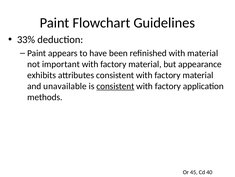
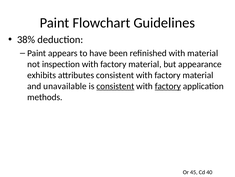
33%: 33% -> 38%
important: important -> inspection
factory at (168, 86) underline: none -> present
